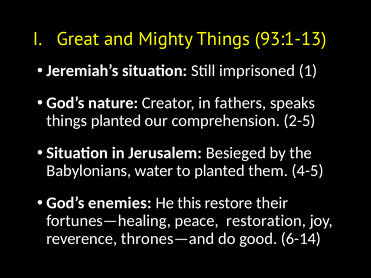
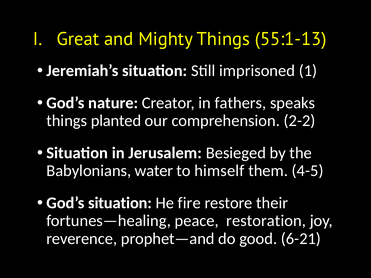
93:1-13: 93:1-13 -> 55:1-13
2-5: 2-5 -> 2-2
to planted: planted -> himself
God’s enemies: enemies -> situation
this: this -> fire
thrones—and: thrones—and -> prophet—and
6-14: 6-14 -> 6-21
